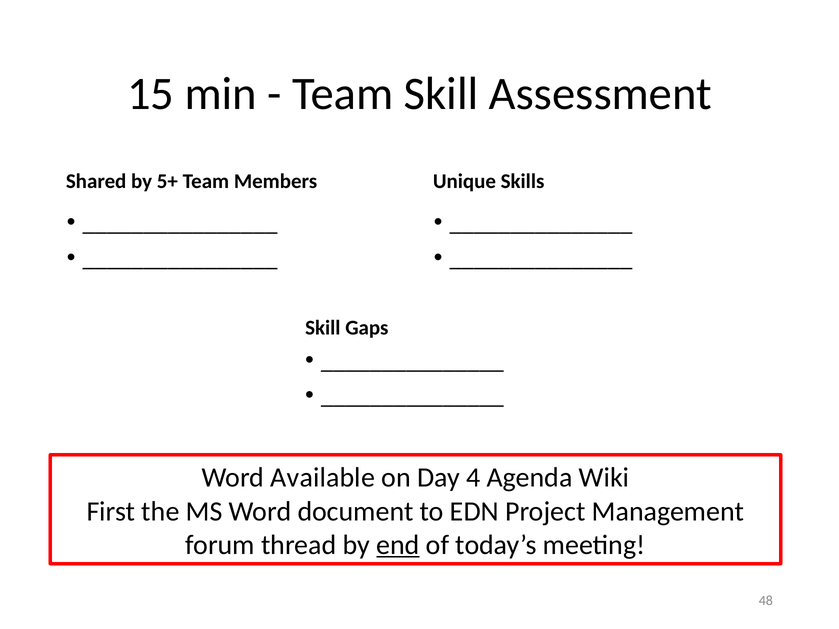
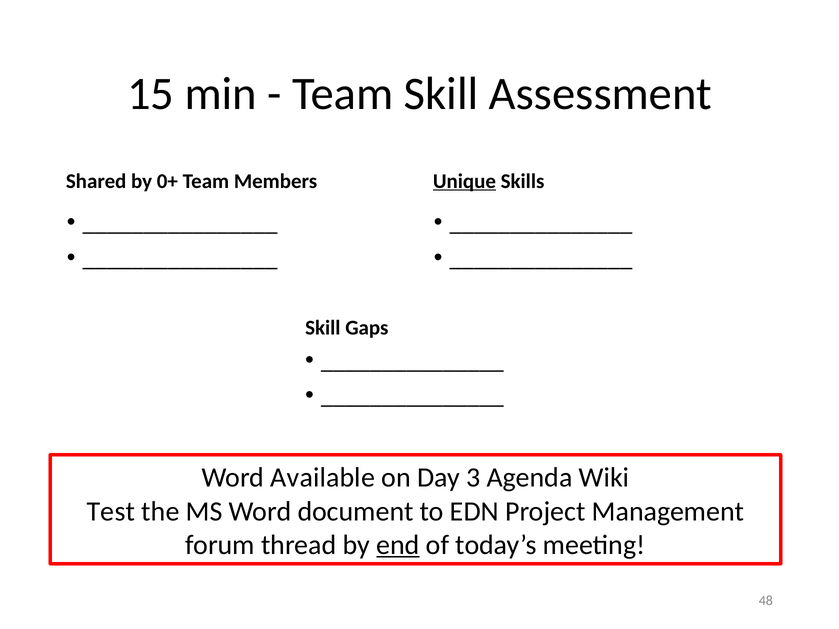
5+: 5+ -> 0+
Unique underline: none -> present
4: 4 -> 3
First: First -> Test
